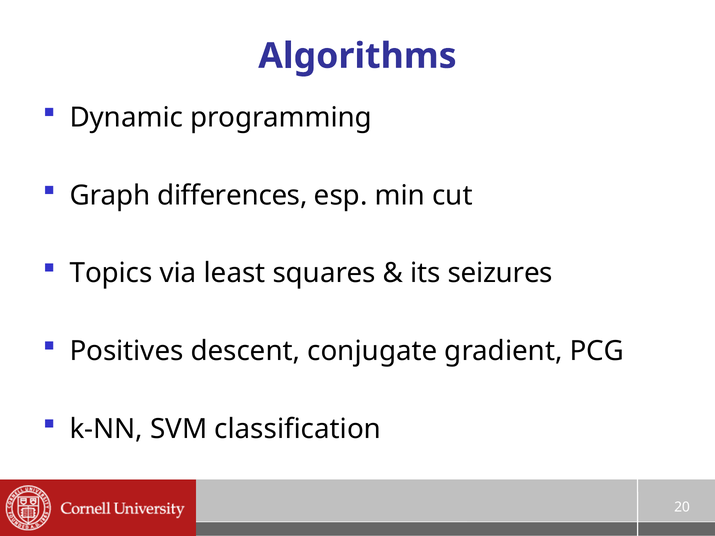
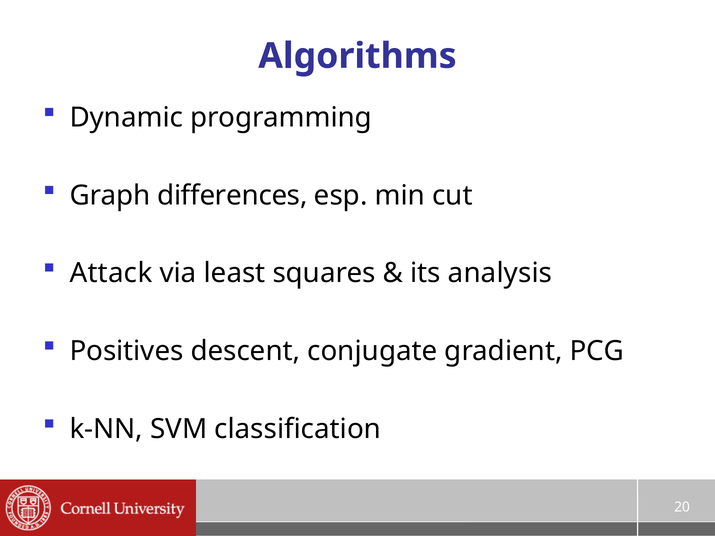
Topics: Topics -> Attack
seizures: seizures -> analysis
